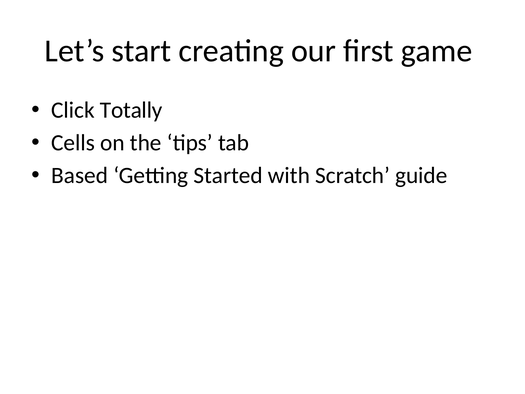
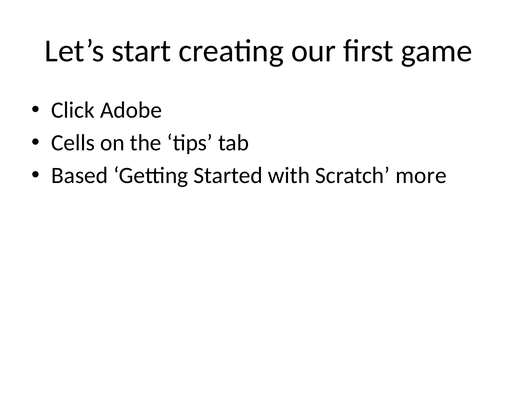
Totally: Totally -> Adobe
guide: guide -> more
